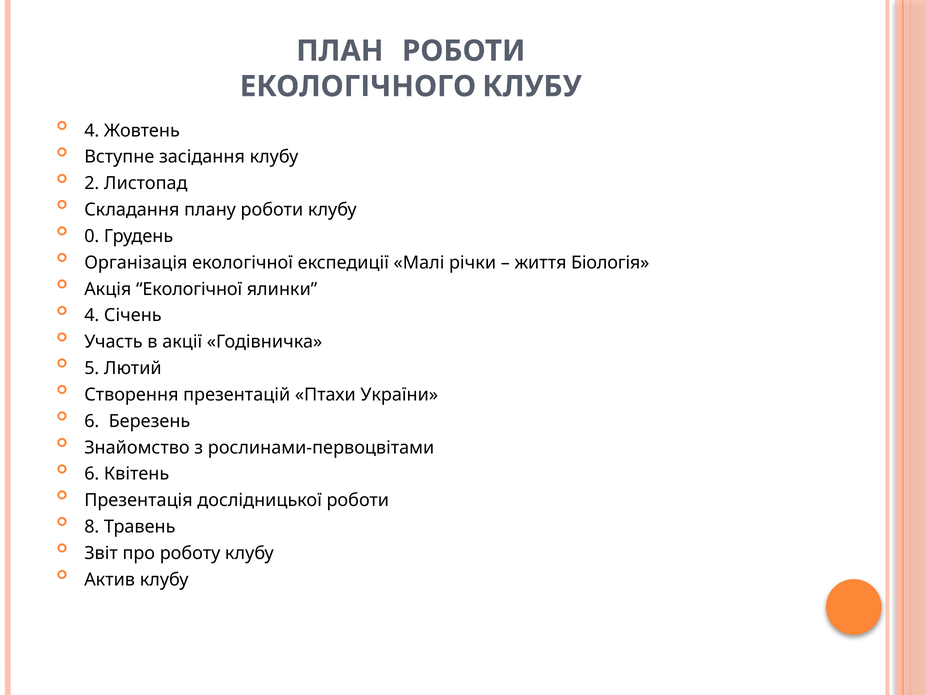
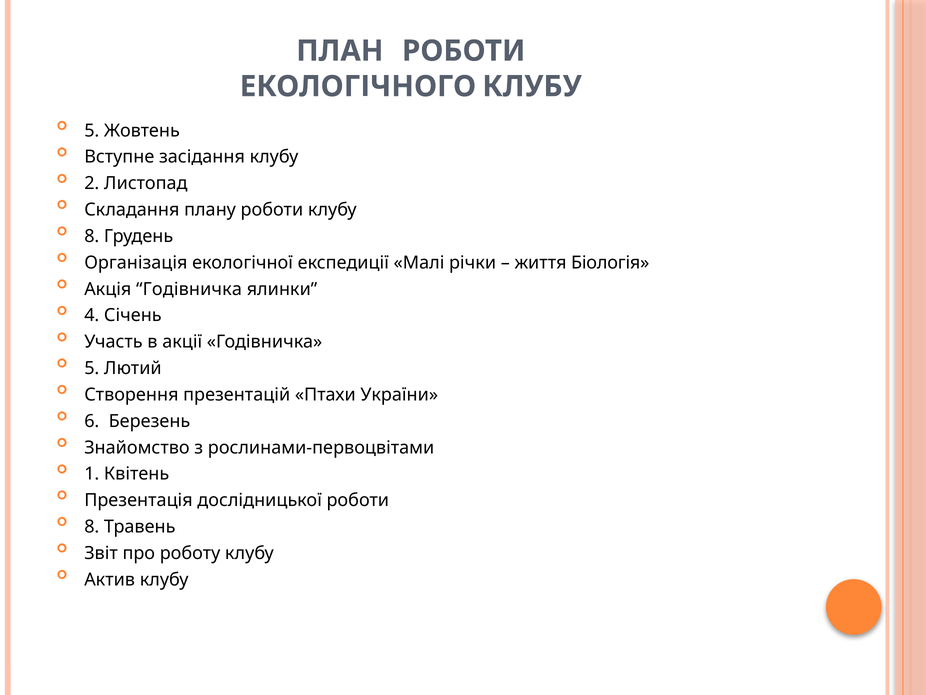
4 at (92, 131): 4 -> 5
0 at (92, 236): 0 -> 8
Акція Екологічної: Екологічної -> Годівничка
6 at (92, 474): 6 -> 1
